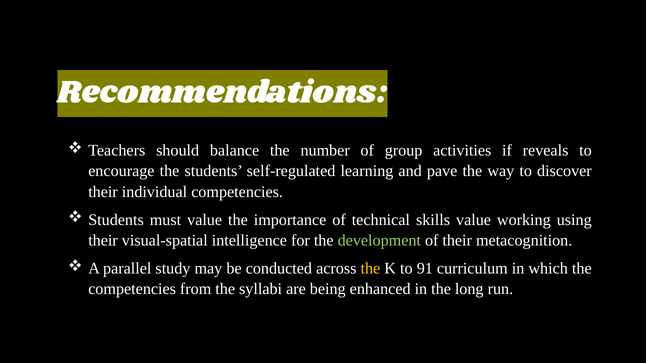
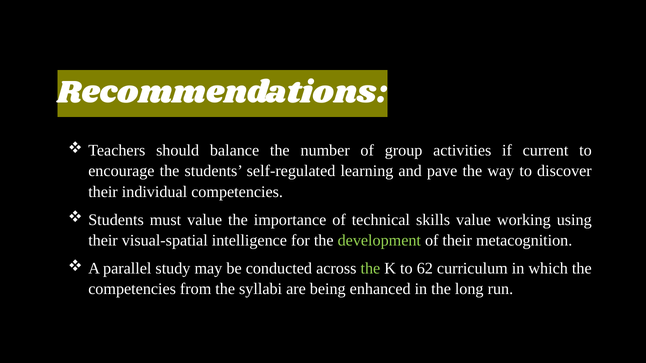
reveals: reveals -> current
the at (370, 269) colour: yellow -> light green
91: 91 -> 62
